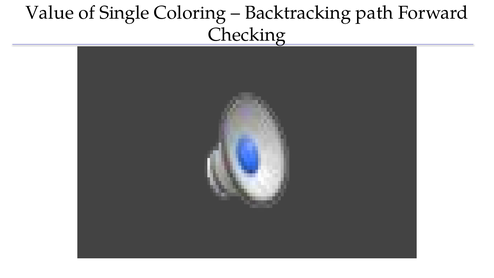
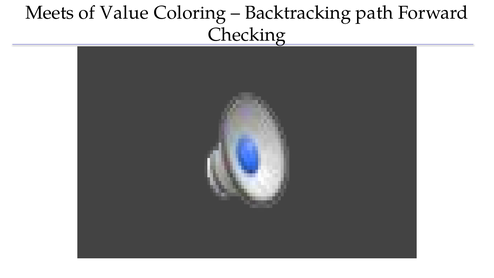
Value: Value -> Meets
Single: Single -> Value
